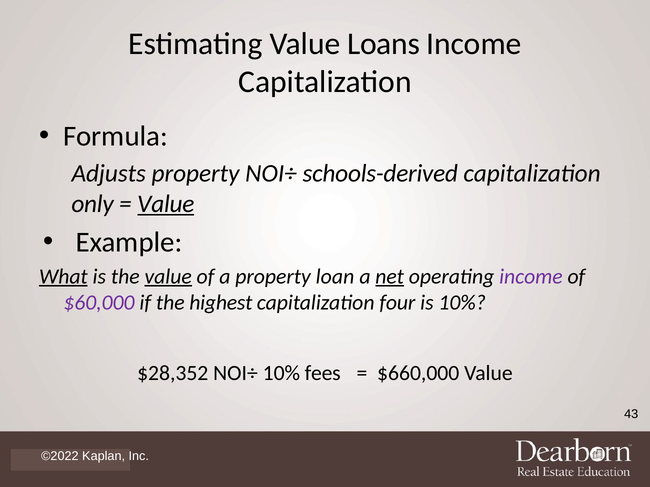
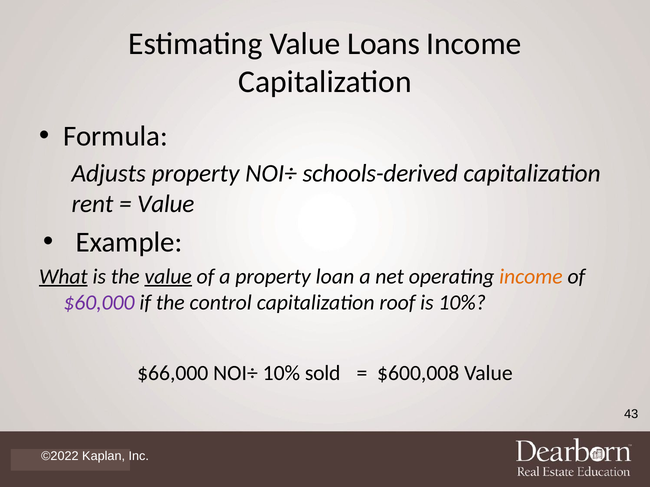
only: only -> rent
Value at (166, 204) underline: present -> none
net underline: present -> none
income at (531, 277) colour: purple -> orange
highest: highest -> control
four: four -> roof
$28,352: $28,352 -> $66,000
fees: fees -> sold
$660,000: $660,000 -> $600,008
